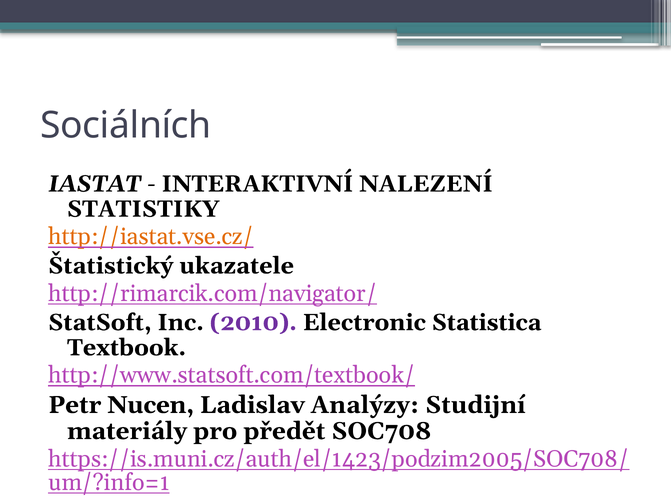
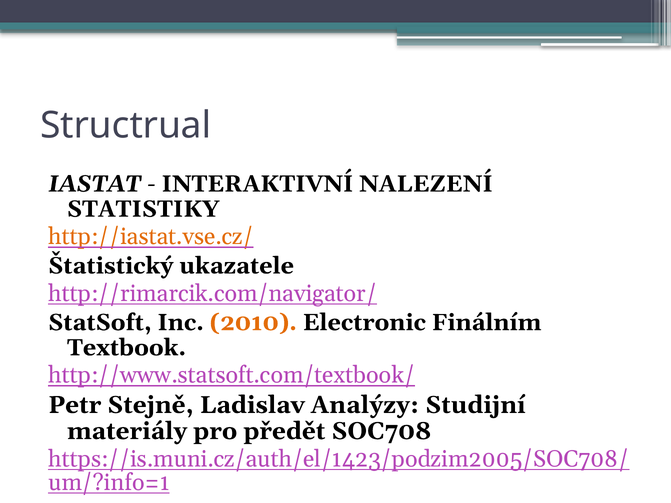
Sociálních: Sociálních -> Structrual
2010 colour: purple -> orange
Statistica: Statistica -> Finálním
Nucen: Nucen -> Stejně
